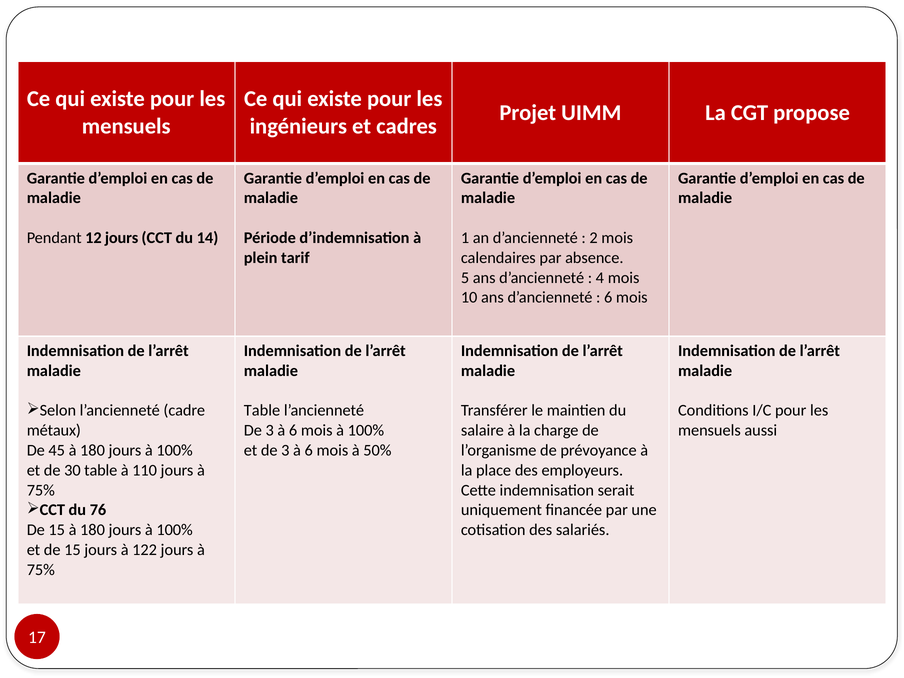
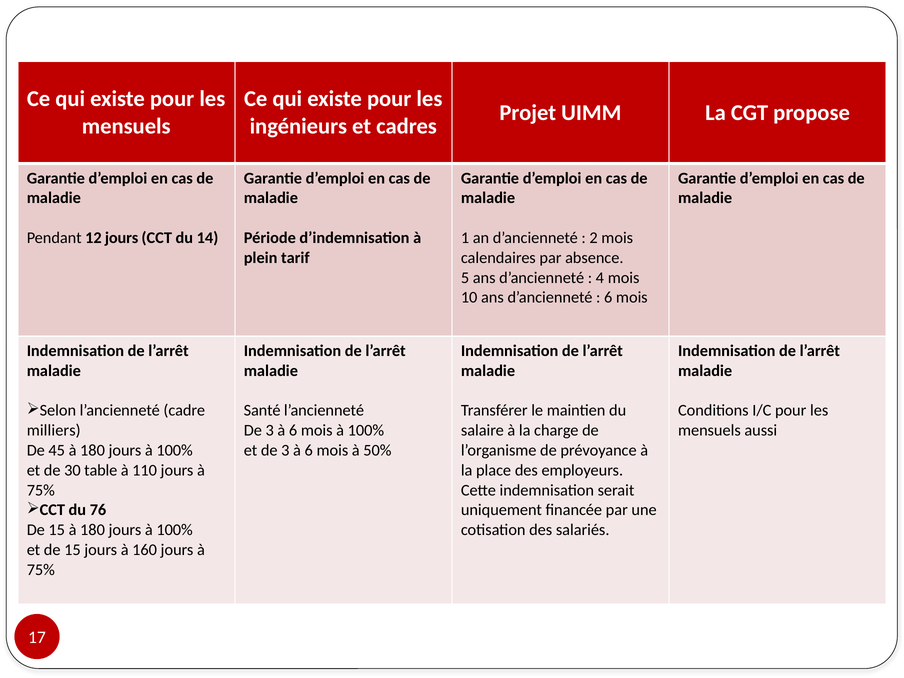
Table at (262, 411): Table -> Santé
métaux: métaux -> milliers
122: 122 -> 160
